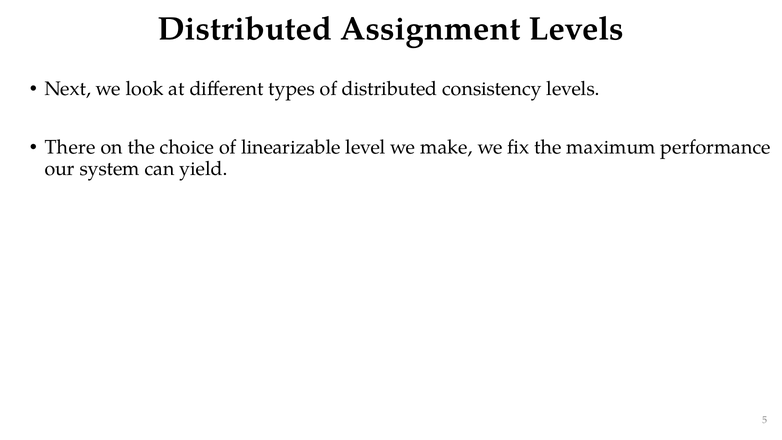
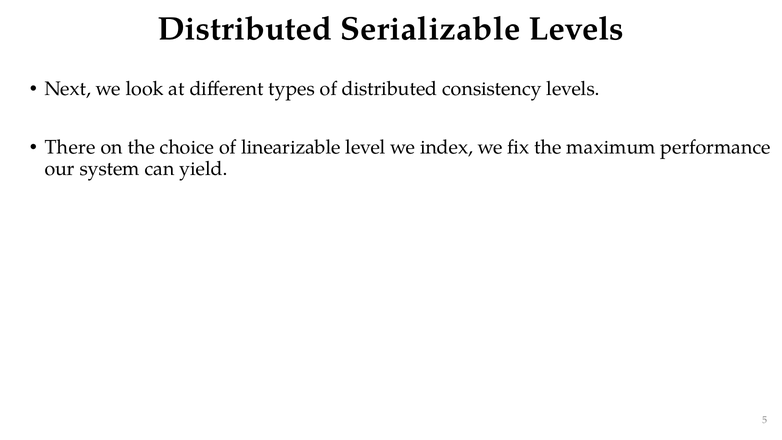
Assignment: Assignment -> Serializable
make: make -> index
